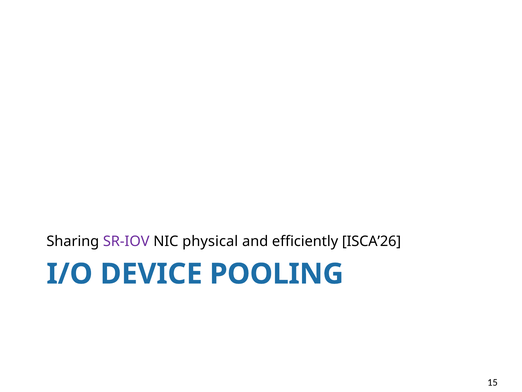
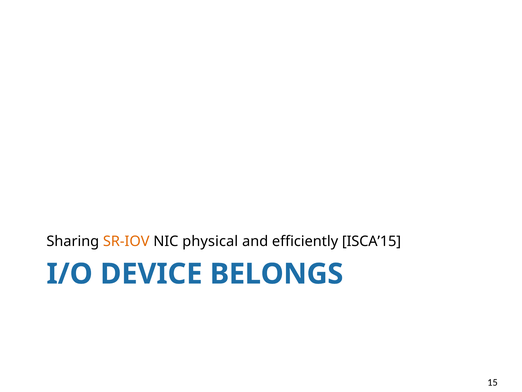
SR-IOV colour: purple -> orange
ISCA’26: ISCA’26 -> ISCA’15
POOLING: POOLING -> BELONGS
